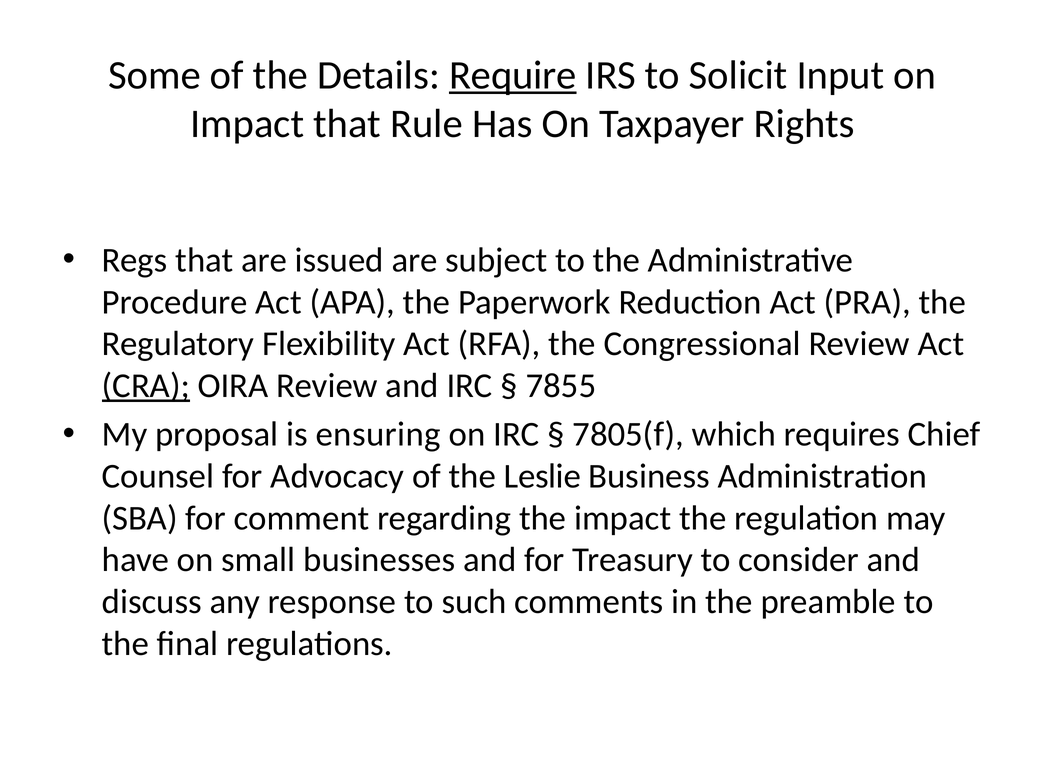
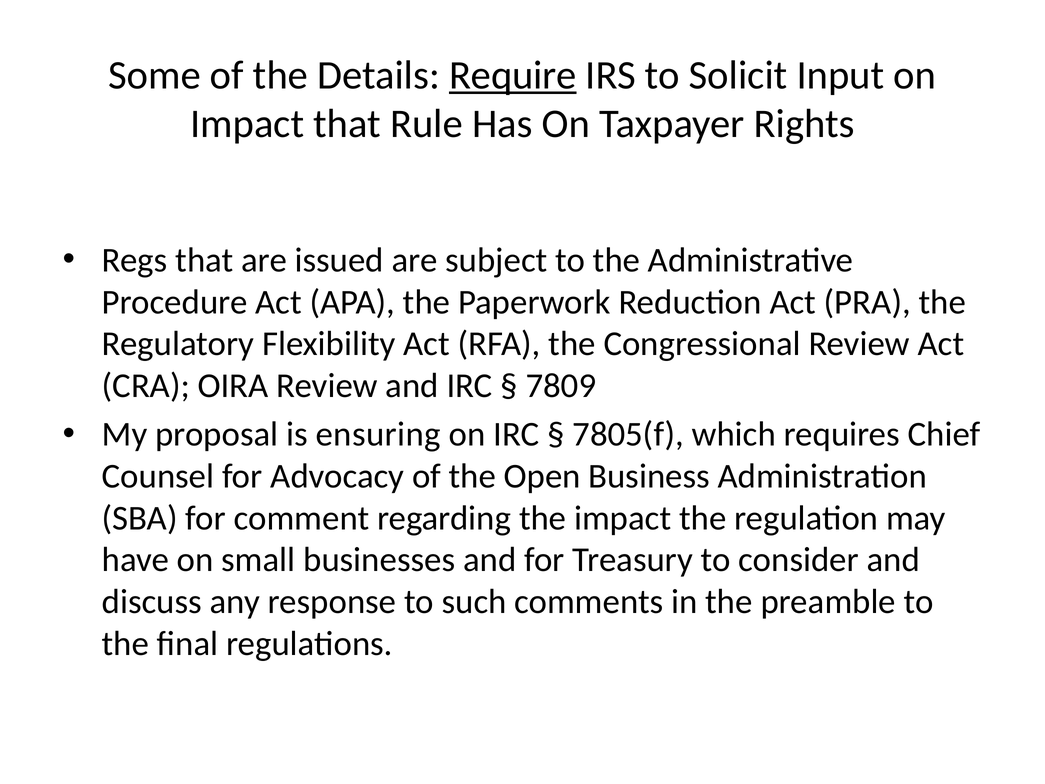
CRA underline: present -> none
7855: 7855 -> 7809
Leslie: Leslie -> Open
